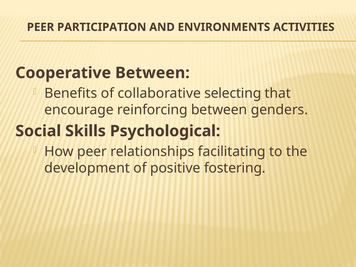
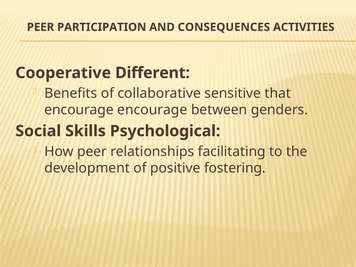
ENVIRONMENTS: ENVIRONMENTS -> CONSEQUENCES
Cooperative Between: Between -> Different
selecting: selecting -> sensitive
encourage reinforcing: reinforcing -> encourage
